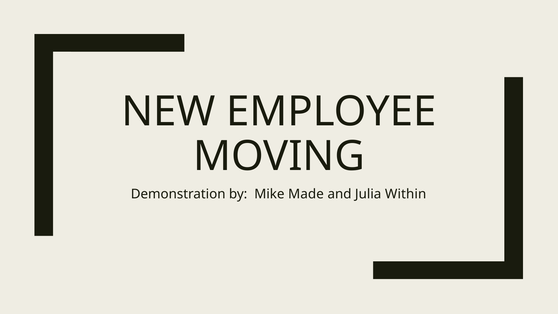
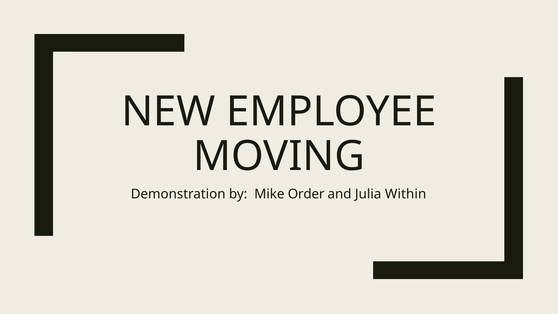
Made: Made -> Order
